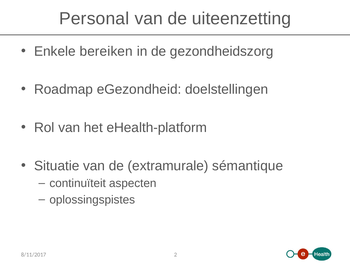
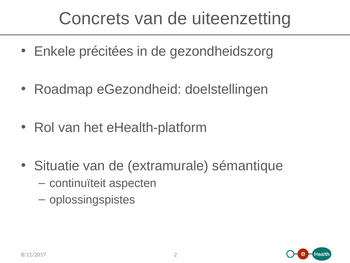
Personal: Personal -> Concrets
bereiken: bereiken -> précitées
